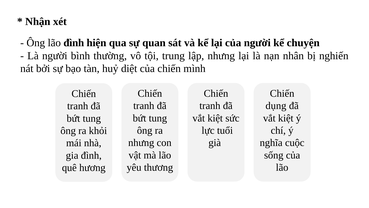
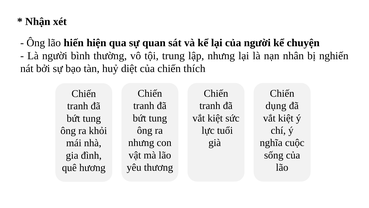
lão đình: đình -> hiến
mình: mình -> thích
